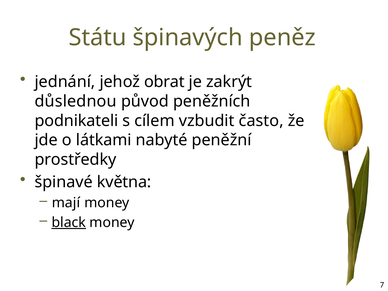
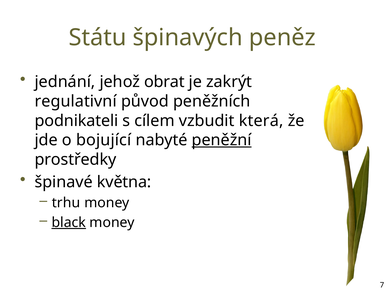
důslednou: důslednou -> regulativní
často: často -> která
látkami: látkami -> bojující
peněžní underline: none -> present
mají: mají -> trhu
